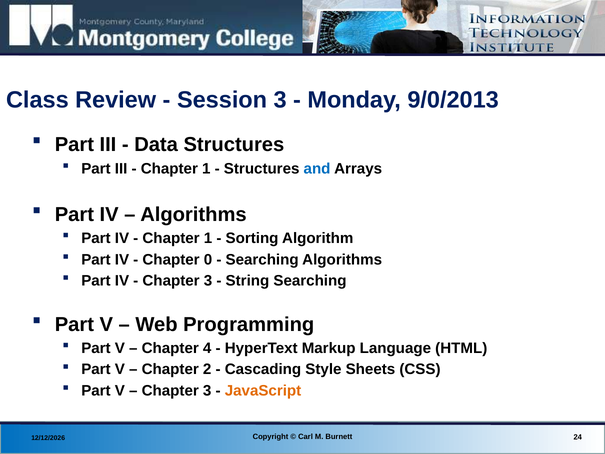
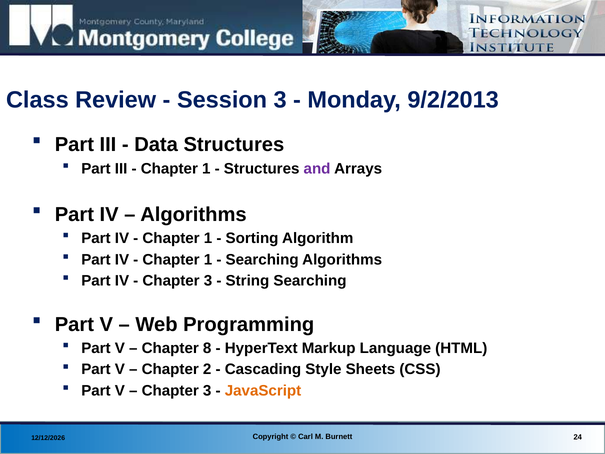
9/0/2013: 9/0/2013 -> 9/2/2013
and colour: blue -> purple
0 at (208, 259): 0 -> 1
4: 4 -> 8
